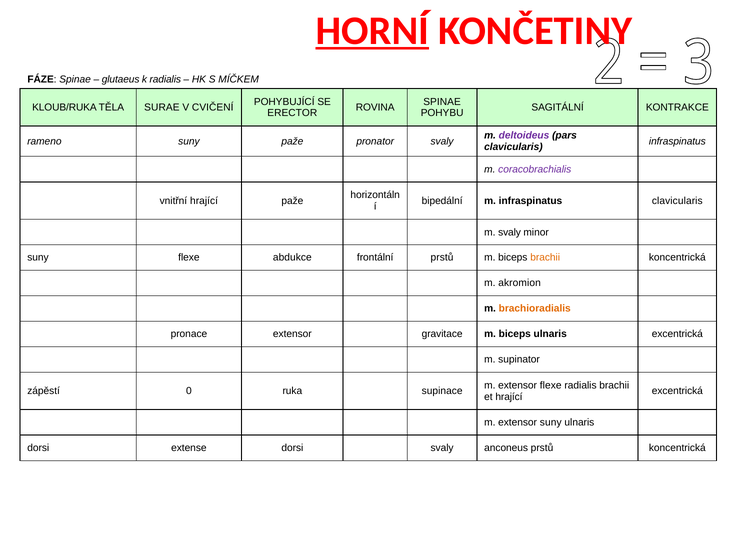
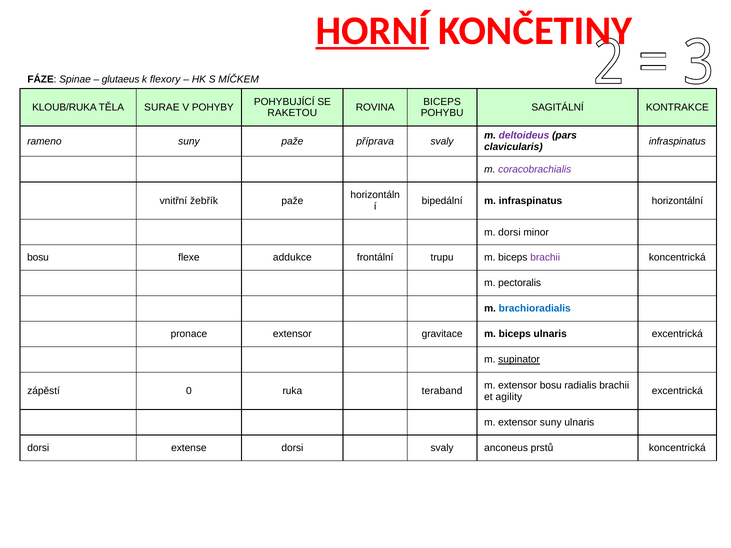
k radialis: radialis -> flexory
SPINAE at (442, 102): SPINAE -> BICEPS
CVIČENÍ: CVIČENÍ -> POHYBY
ERECTOR: ERECTOR -> RAKETOU
pronator: pronator -> příprava
vnitřní hrající: hrající -> žebřík
infraspinatus clavicularis: clavicularis -> horizontální
m svaly: svaly -> dorsi
suny at (38, 258): suny -> bosu
abdukce: abdukce -> addukce
frontální prstů: prstů -> trupu
brachii at (545, 258) colour: orange -> purple
akromion: akromion -> pectoralis
brachioradialis colour: orange -> blue
supinator underline: none -> present
extensor flexe: flexe -> bosu
supinace: supinace -> teraband
et hrající: hrající -> agility
